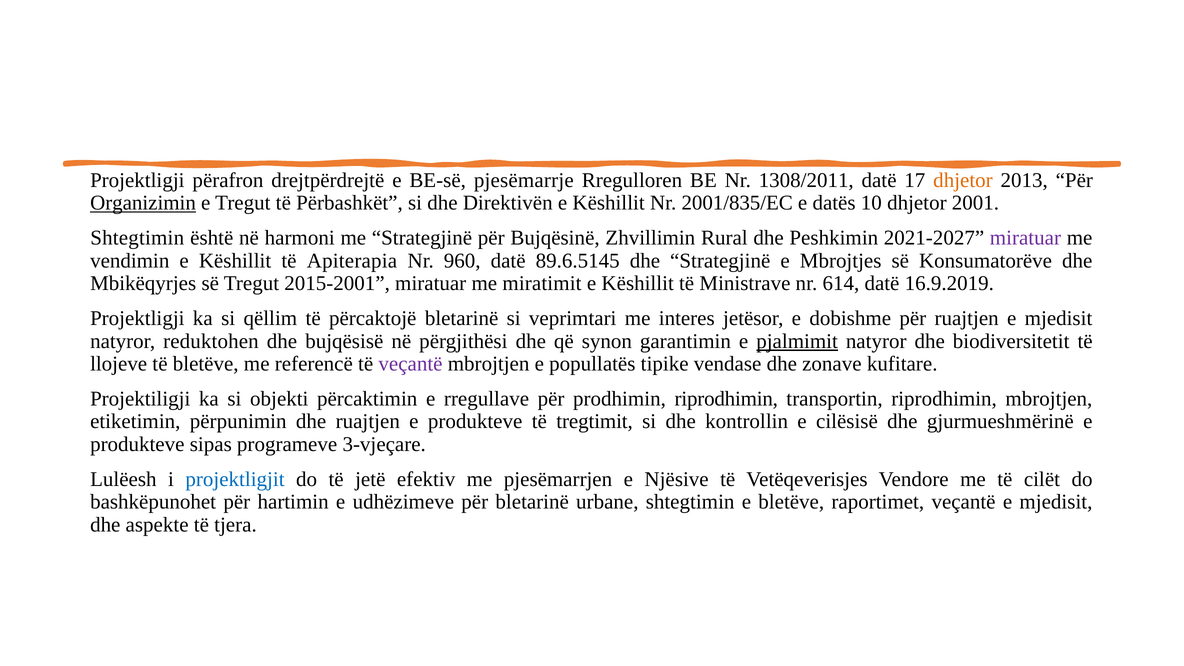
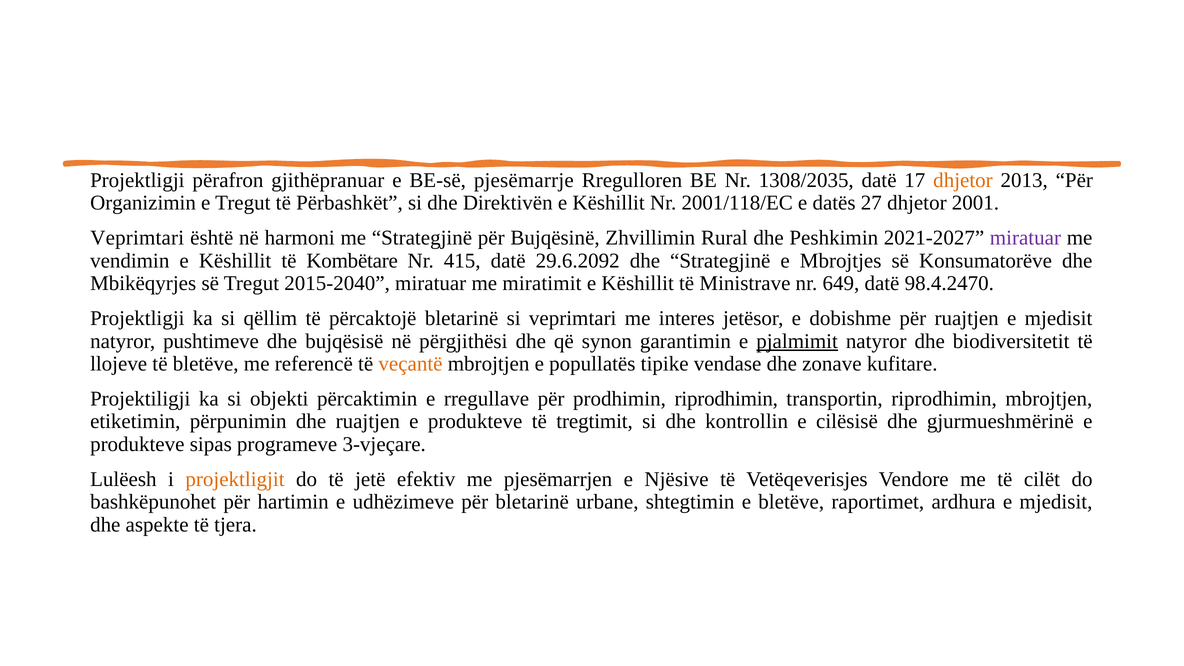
drejtpërdrejtë: drejtpërdrejtë -> gjithëpranuar
1308/2011: 1308/2011 -> 1308/2035
Organizimin underline: present -> none
2001/835/EC: 2001/835/EC -> 2001/118/EC
10: 10 -> 27
Shtegtimin at (137, 238): Shtegtimin -> Veprimtari
Apiterapia: Apiterapia -> Kombëtare
960: 960 -> 415
89.6.5145: 89.6.5145 -> 29.6.2092
2015-2001: 2015-2001 -> 2015-2040
614: 614 -> 649
16.9.2019: 16.9.2019 -> 98.4.2470
reduktohen: reduktohen -> pushtimeve
veçantë at (410, 364) colour: purple -> orange
projektligjit colour: blue -> orange
raportimet veçantë: veçantë -> ardhura
